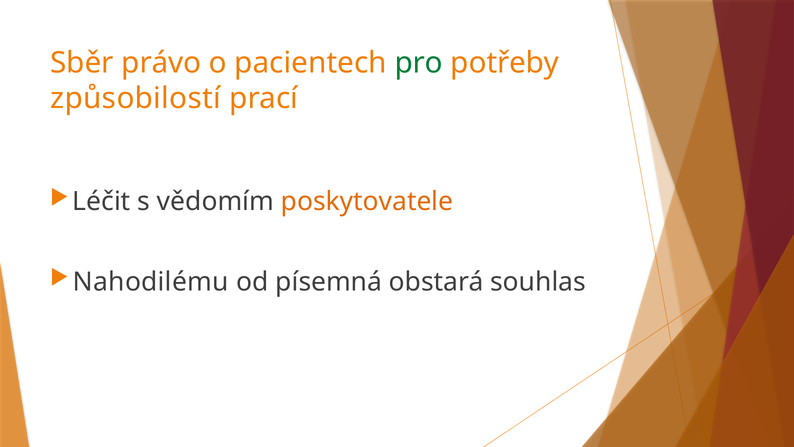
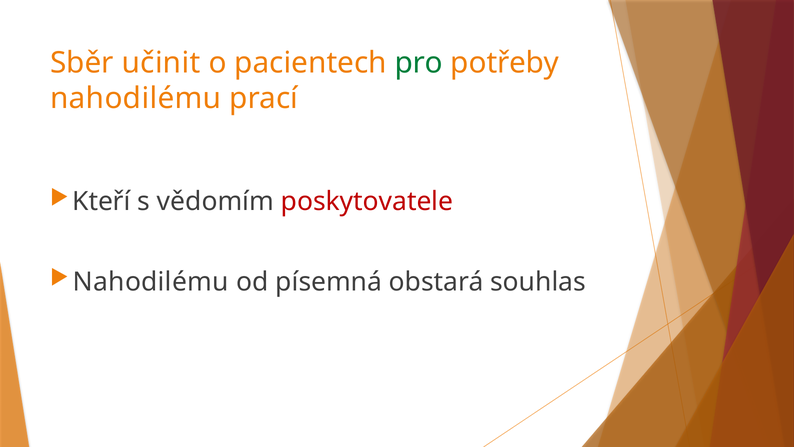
právo: právo -> učinit
způsobilostí at (136, 98): způsobilostí -> nahodilému
Léčit: Léčit -> Kteří
poskytovatele colour: orange -> red
